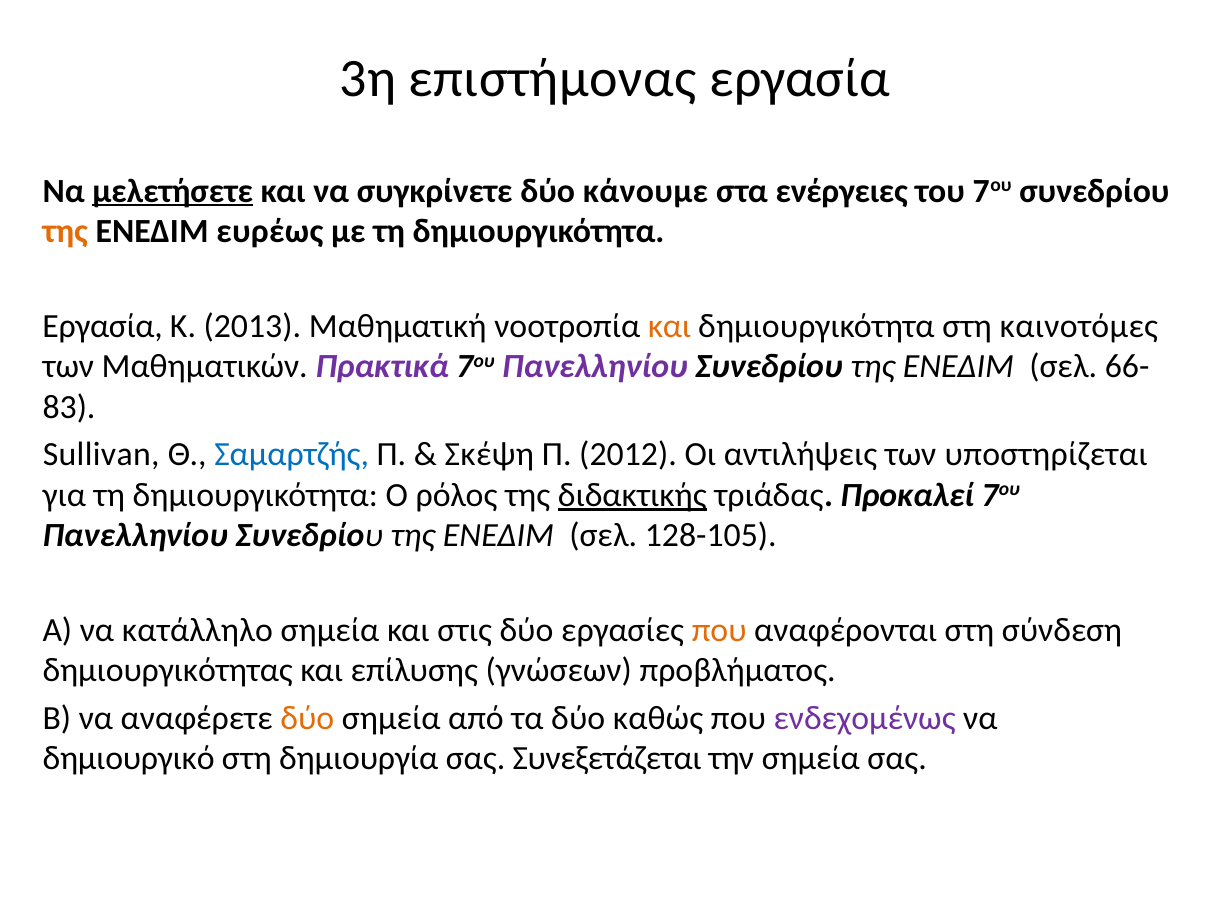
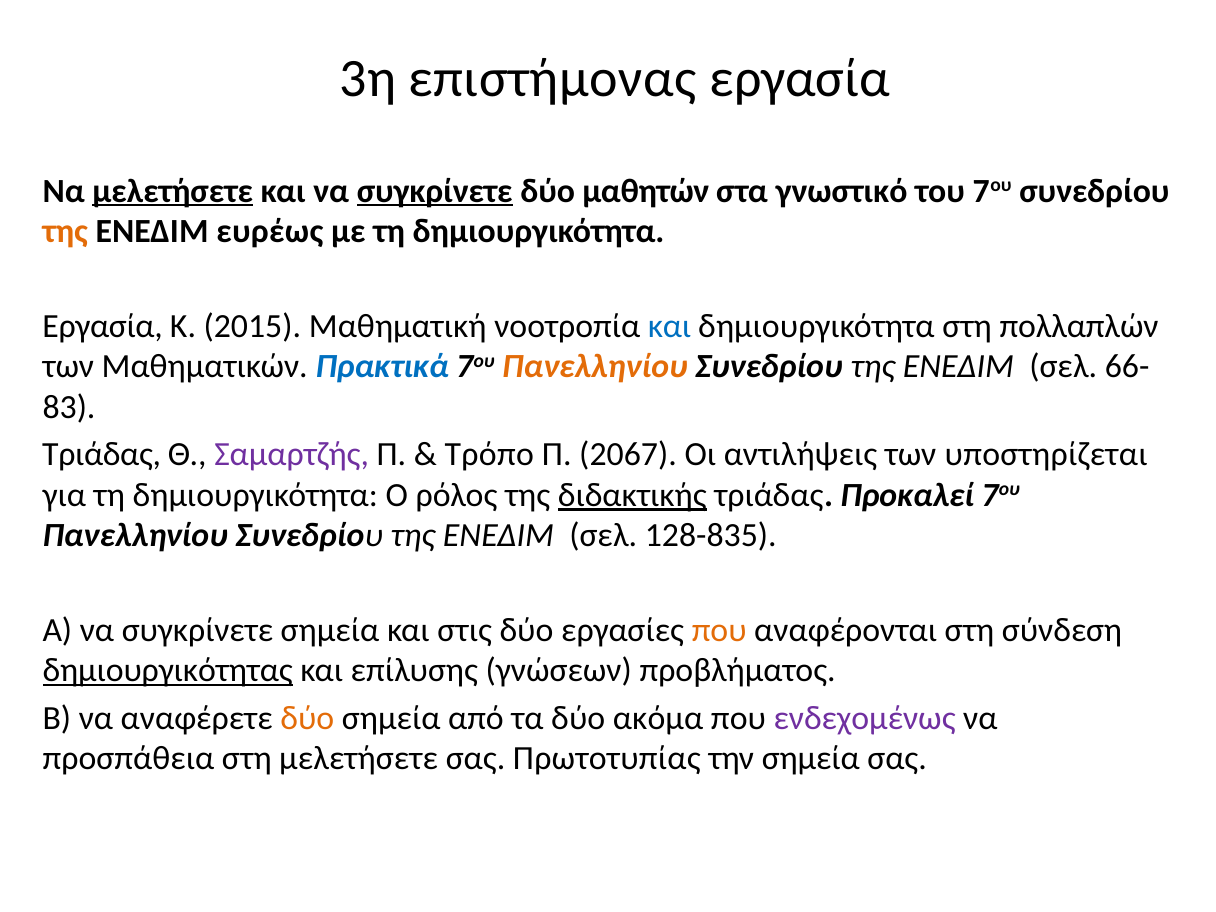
συγκρίνετε at (435, 191) underline: none -> present
κάνουμε: κάνουμε -> μαθητών
ενέργειες: ενέργειες -> γνωστικό
2013: 2013 -> 2015
και at (669, 326) colour: orange -> blue
καινοτόμες: καινοτόμες -> πολλαπλών
Πρακτικά colour: purple -> blue
Πανελληνίου at (595, 367) colour: purple -> orange
Sullivan at (101, 454): Sullivan -> Τριάδας
Σαμαρτζής colour: blue -> purple
Σκέψη: Σκέψη -> Τρόπο
2012: 2012 -> 2067
128-105: 128-105 -> 128-835
Α να κατάλληλο: κατάλληλο -> συγκρίνετε
δημιουργικότητας underline: none -> present
καθώς: καθώς -> ακόμα
δημιουργικό: δημιουργικό -> προσπάθεια
στη δημιουργία: δημιουργία -> μελετήσετε
Συνεξετάζεται: Συνεξετάζεται -> Πρωτοτυπίας
